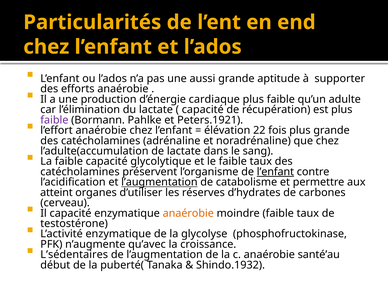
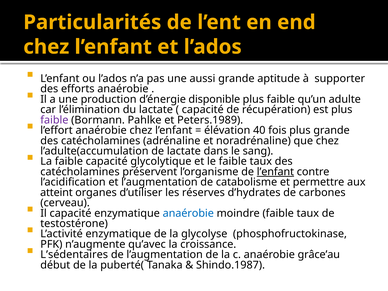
cardiaque: cardiaque -> disponible
Peters.1921: Peters.1921 -> Peters.1989
22: 22 -> 40
l’augmentation at (159, 182) underline: present -> none
anaérobie at (188, 213) colour: orange -> blue
santé’au: santé’au -> grâce’au
Shindo.1932: Shindo.1932 -> Shindo.1987
